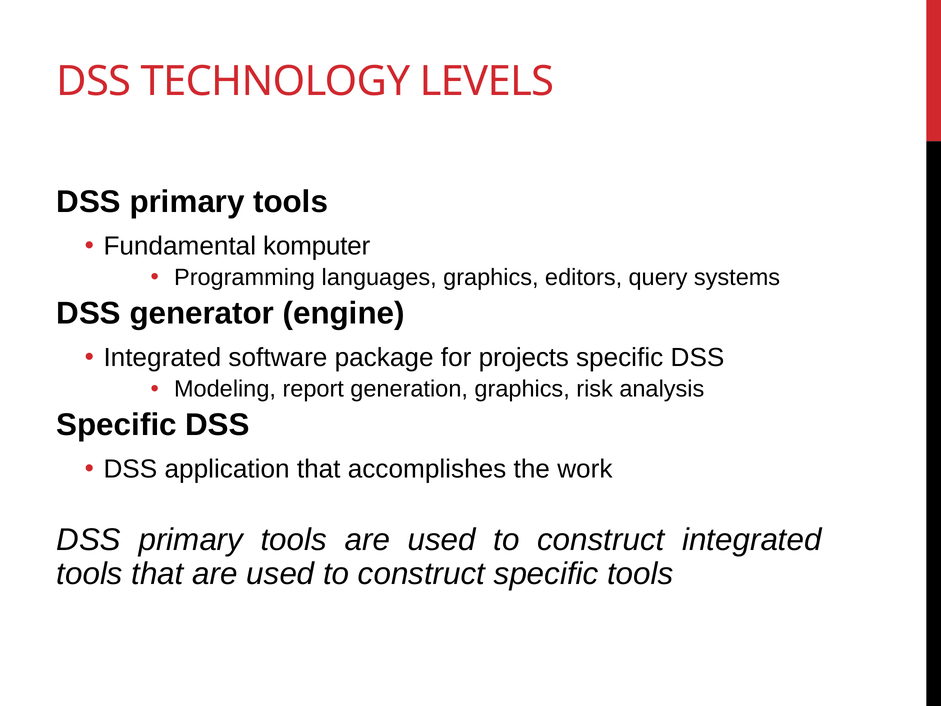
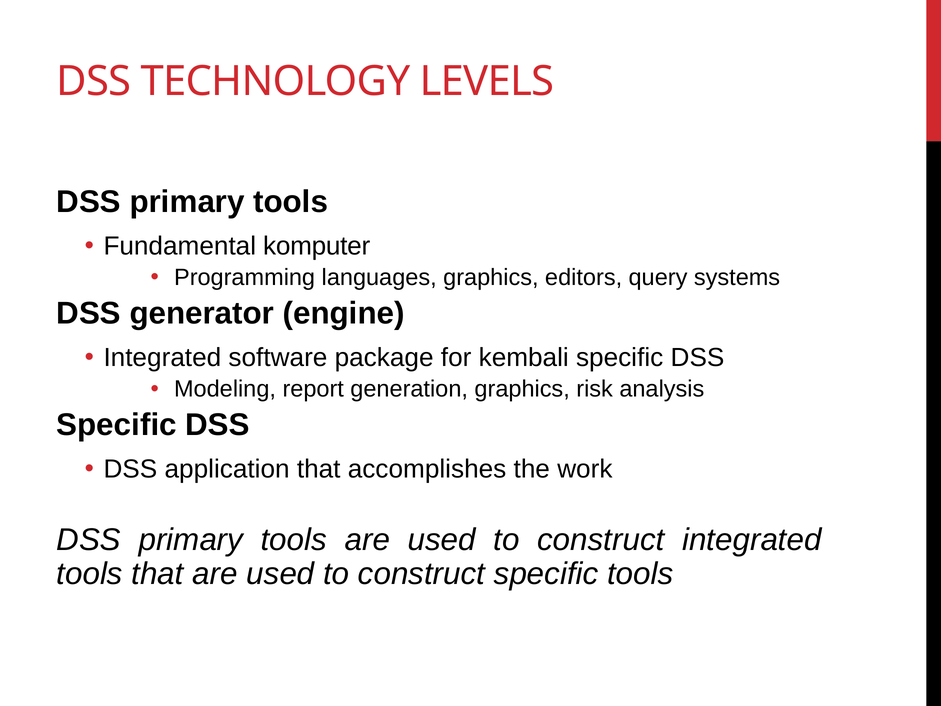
projects: projects -> kembali
